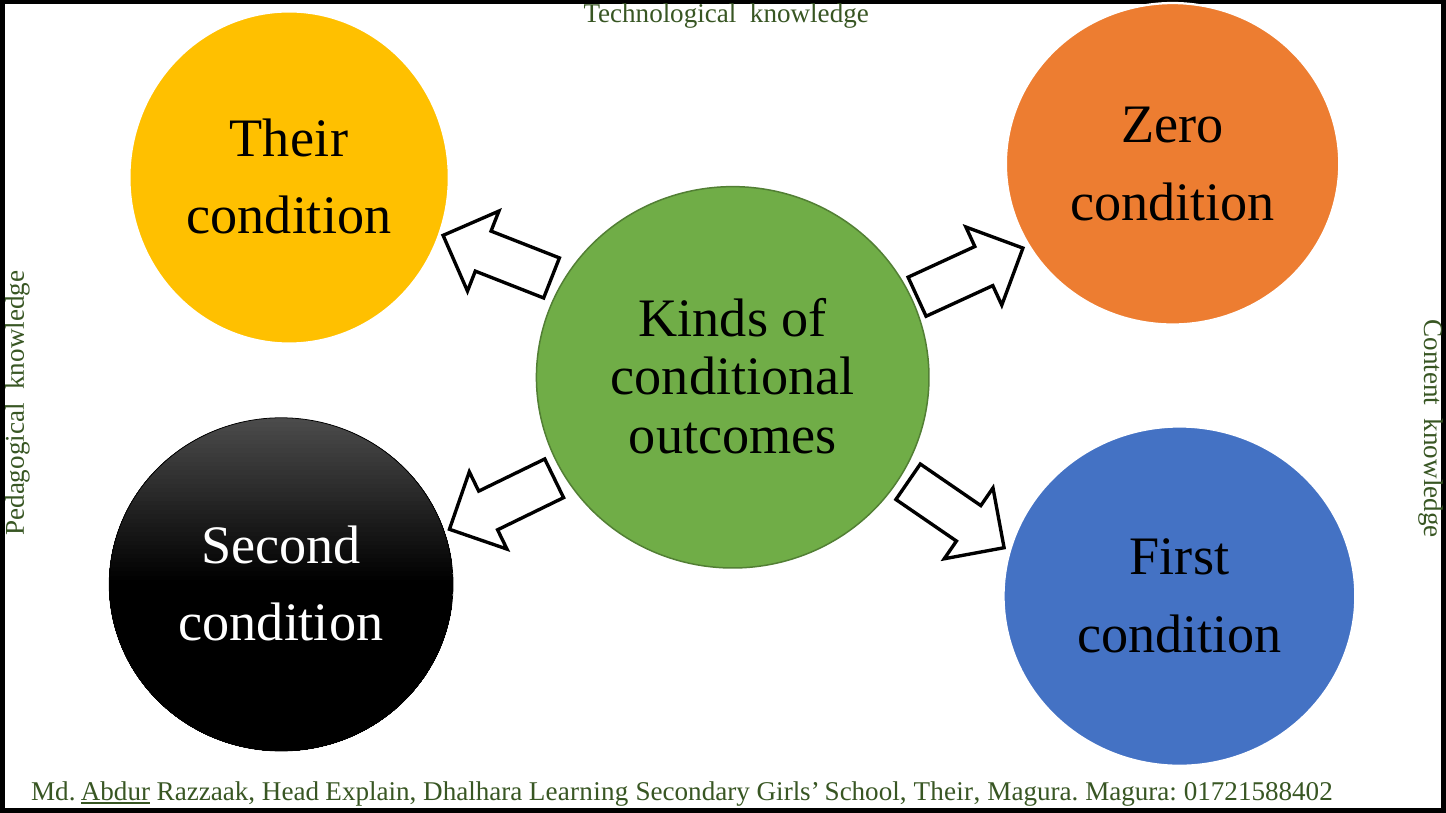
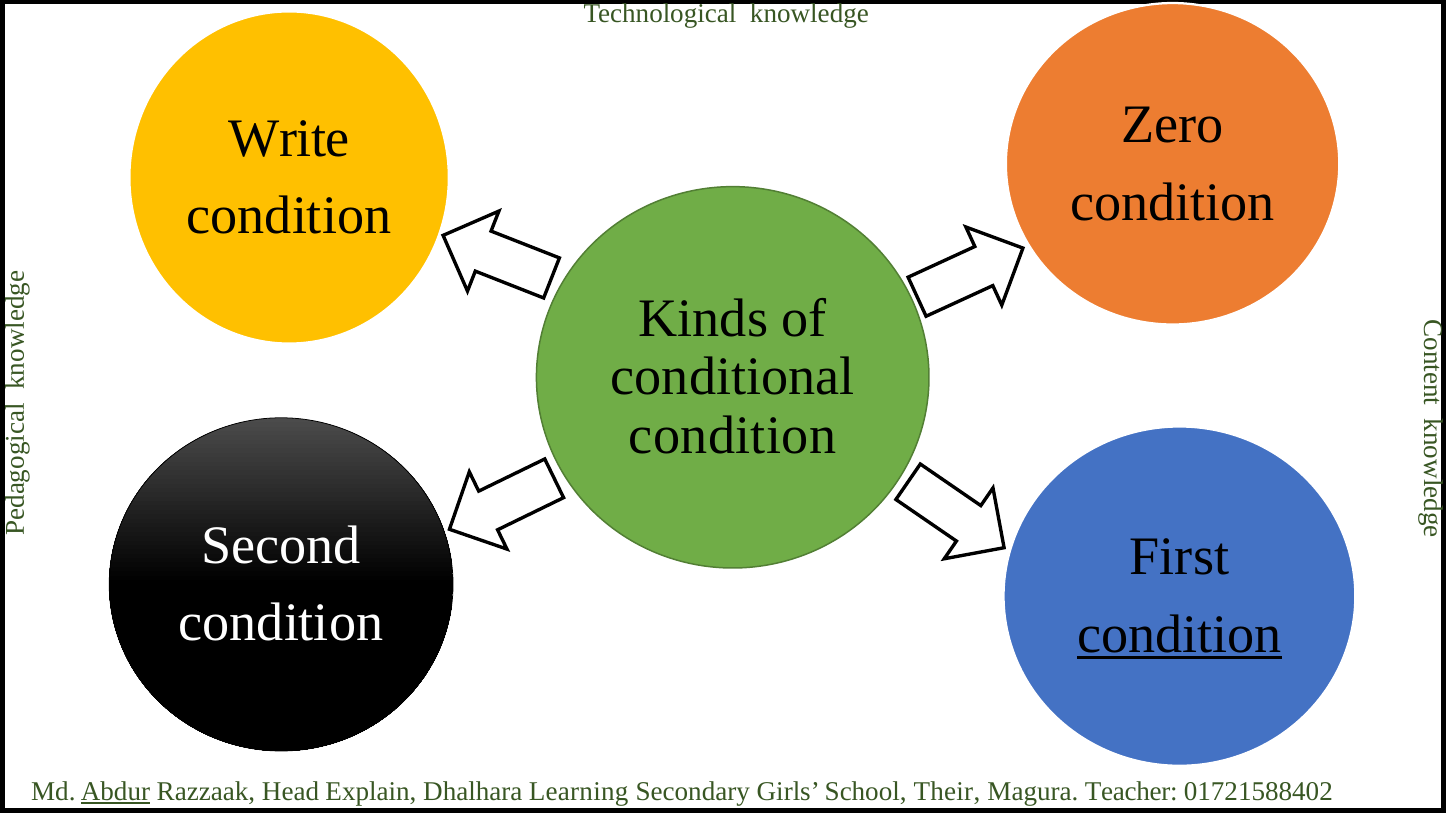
Their at (289, 138): Their -> Write
outcomes at (733, 436): outcomes -> condition
condition at (1179, 635) underline: none -> present
Magura Magura: Magura -> Teacher
